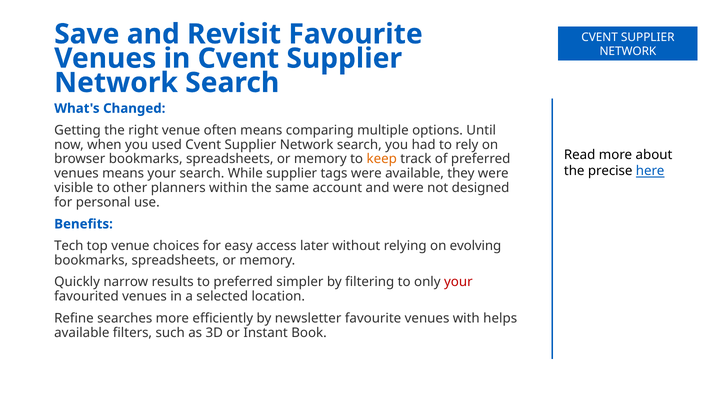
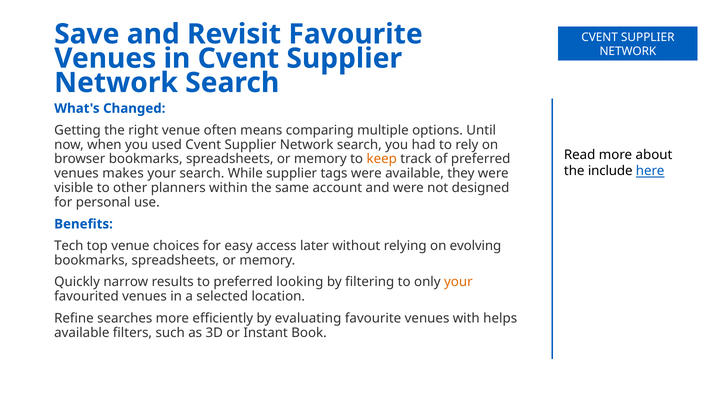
precise: precise -> include
venues means: means -> makes
simpler: simpler -> looking
your at (458, 282) colour: red -> orange
newsletter: newsletter -> evaluating
